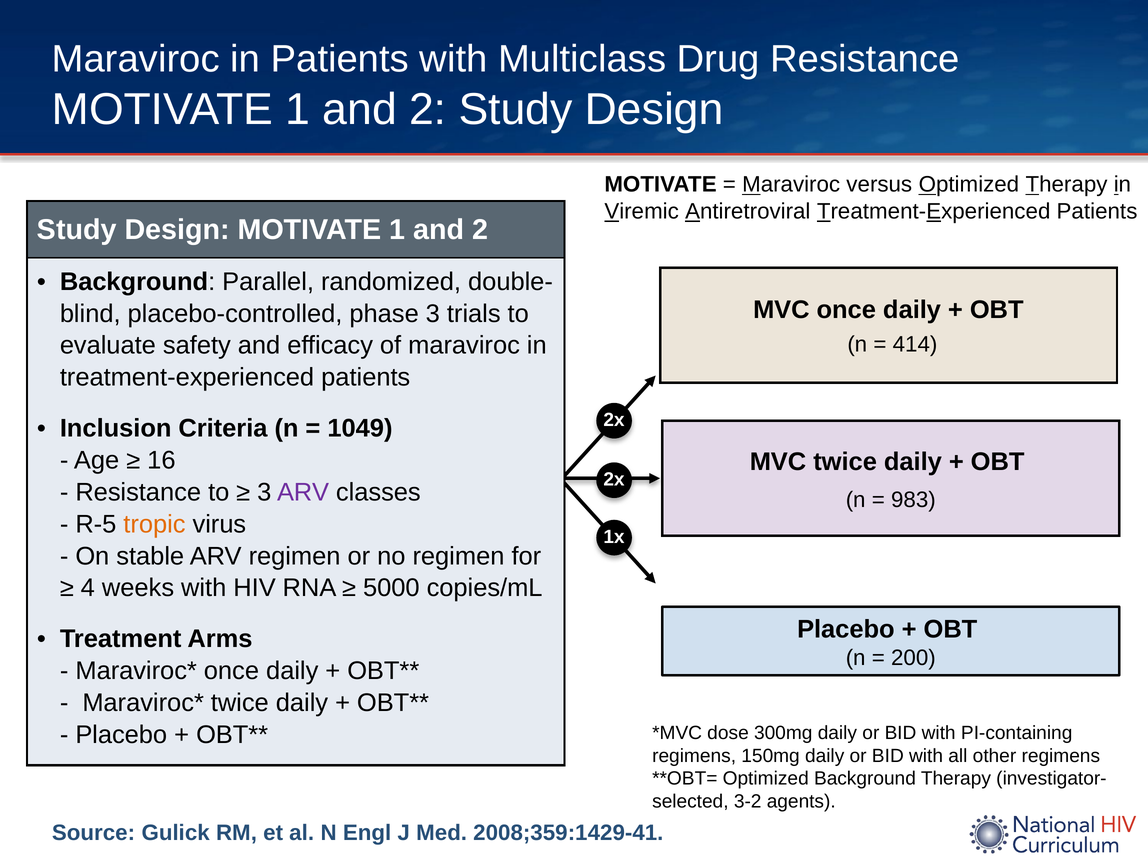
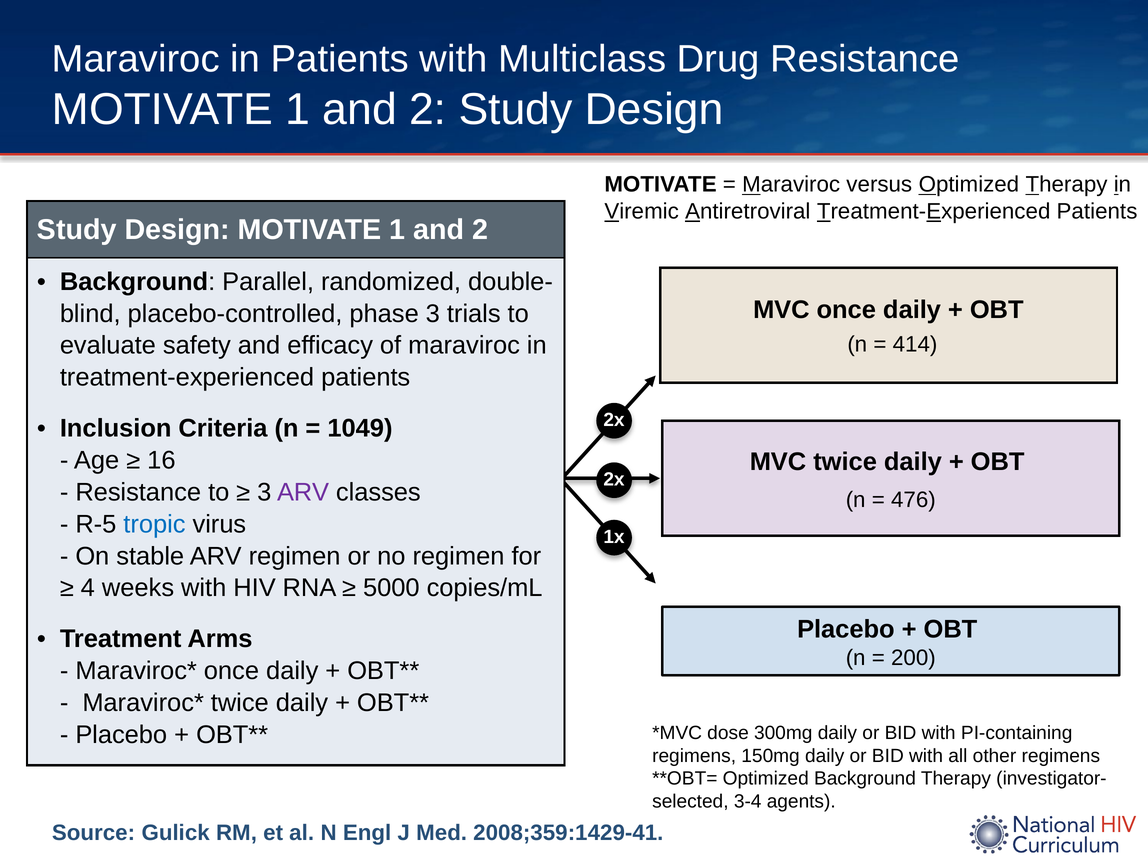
983: 983 -> 476
tropic colour: orange -> blue
3-2: 3-2 -> 3-4
